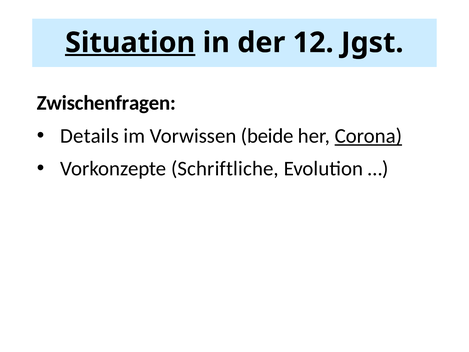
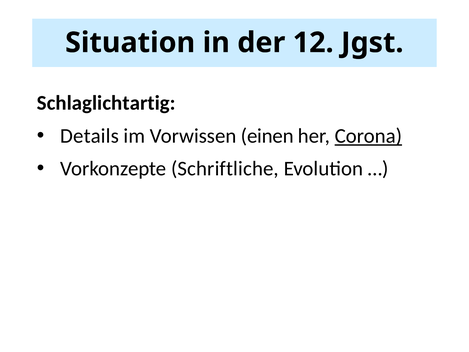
Situation underline: present -> none
Zwischenfragen: Zwischenfragen -> Schlaglichtartig
beide: beide -> einen
